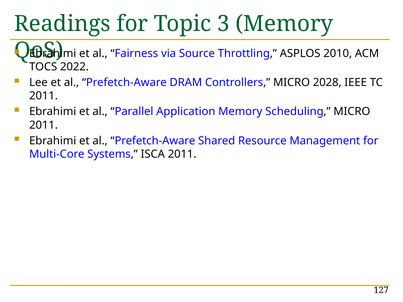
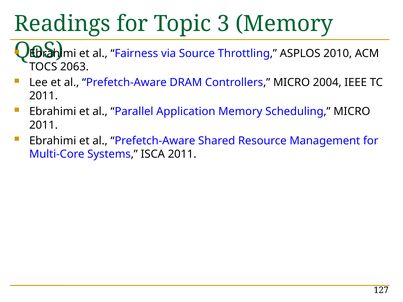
2022: 2022 -> 2063
2028: 2028 -> 2004
